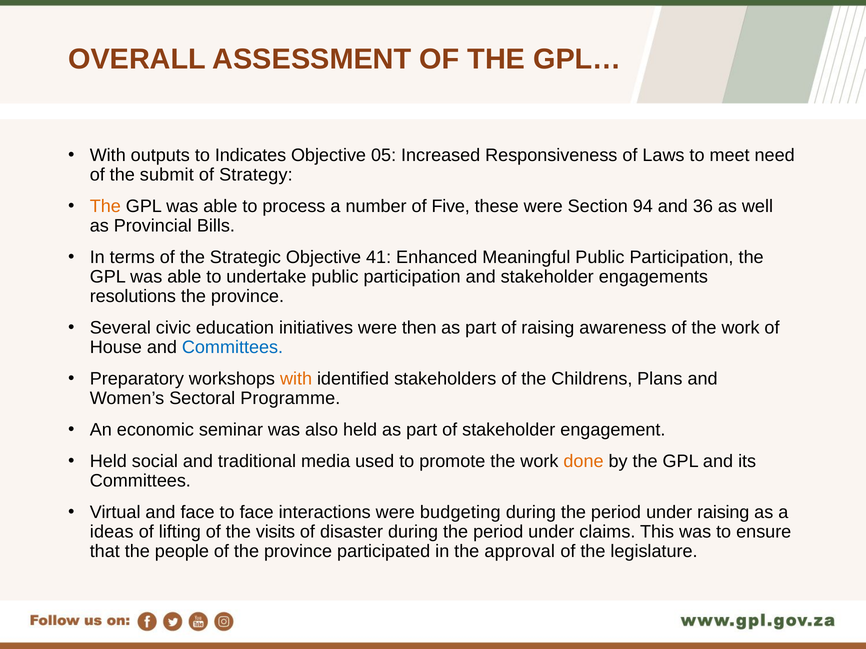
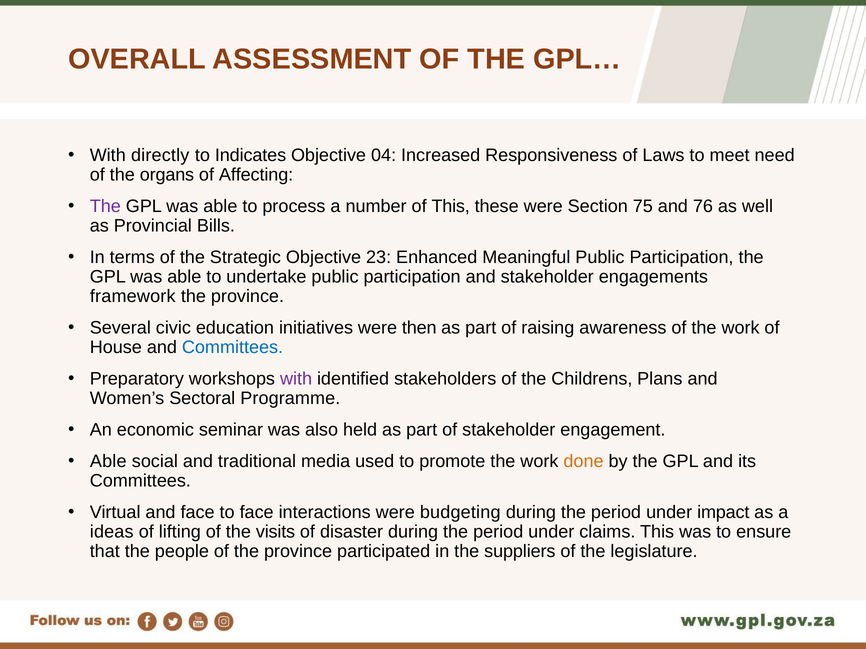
outputs: outputs -> directly
05: 05 -> 04
submit: submit -> organs
Strategy: Strategy -> Affecting
The at (105, 206) colour: orange -> purple
of Five: Five -> This
94: 94 -> 75
36: 36 -> 76
41: 41 -> 23
resolutions: resolutions -> framework
with at (296, 379) colour: orange -> purple
Held at (108, 462): Held -> Able
under raising: raising -> impact
approval: approval -> suppliers
